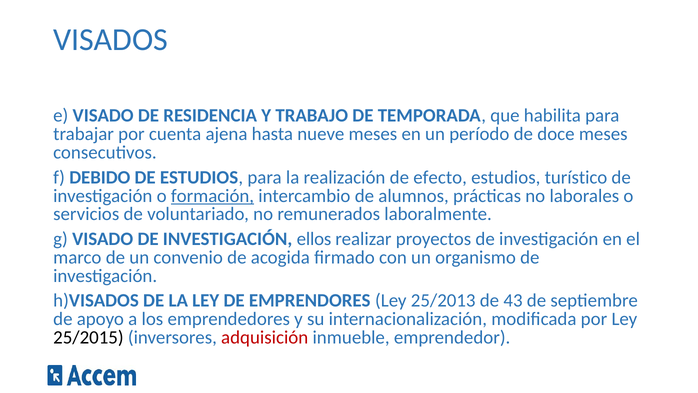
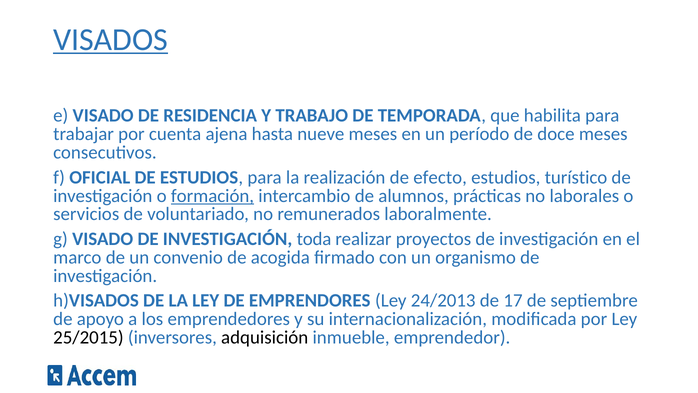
VISADOS underline: none -> present
DEBIDO: DEBIDO -> OFICIAL
ellos: ellos -> toda
25/2013: 25/2013 -> 24/2013
43: 43 -> 17
adquisición colour: red -> black
